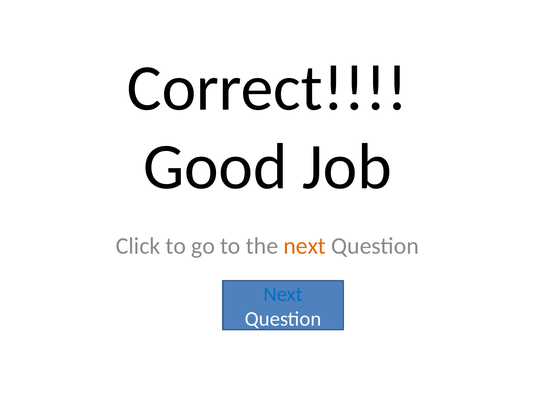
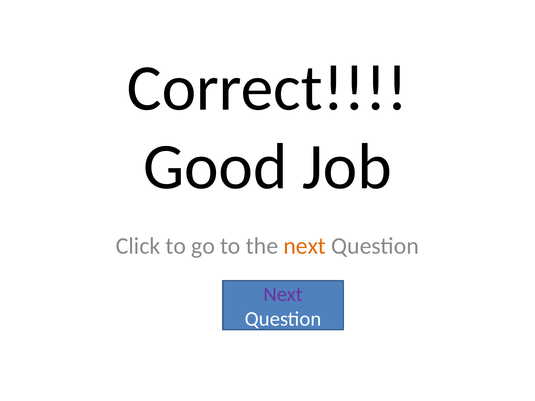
Next at (283, 294) colour: blue -> purple
